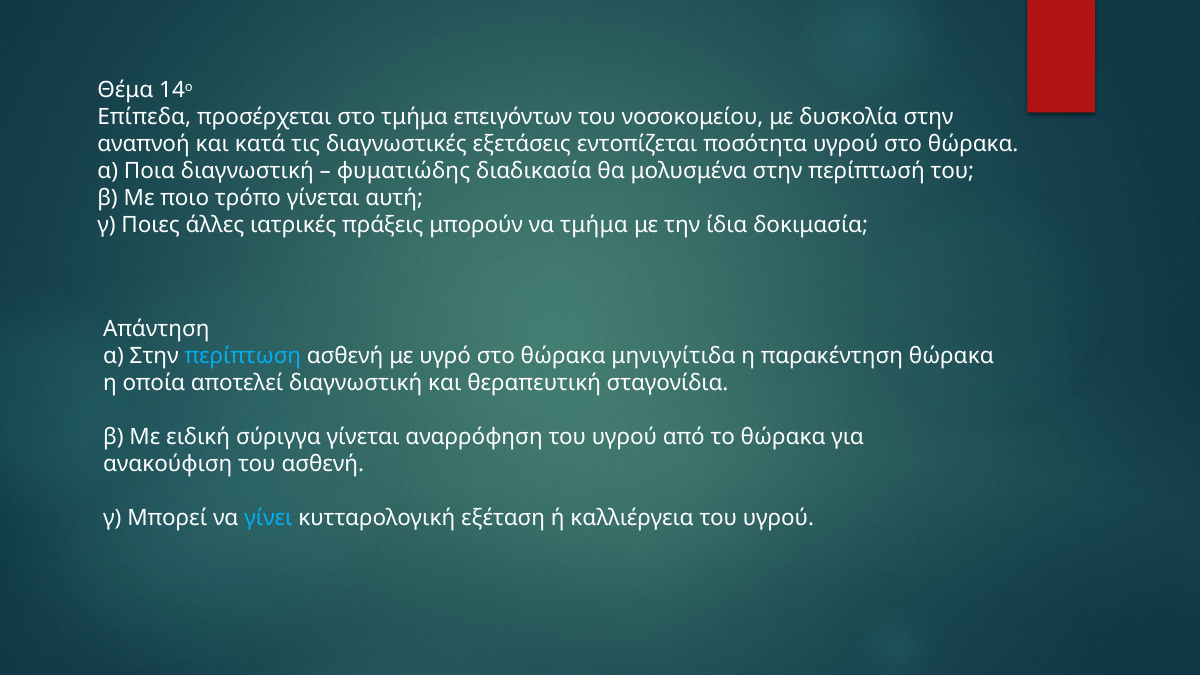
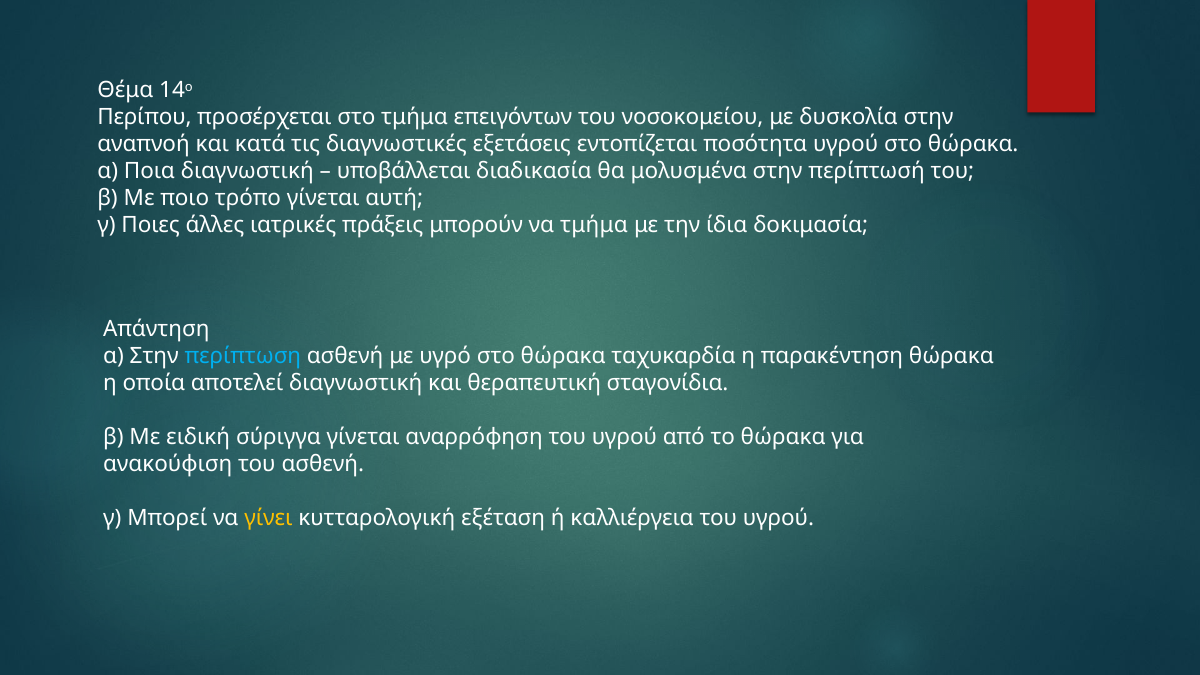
Επίπεδα: Επίπεδα -> Περίπου
φυματιώδης: φυματιώδης -> υποβάλλεται
μηνιγγίτιδα: μηνιγγίτιδα -> ταχυκαρδία
γίνει colour: light blue -> yellow
